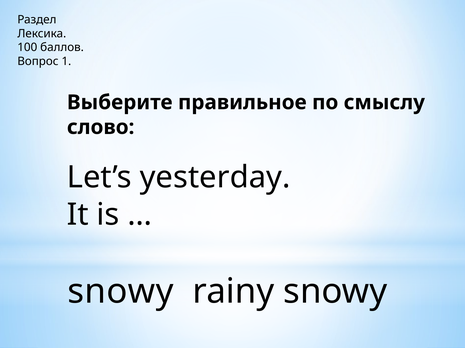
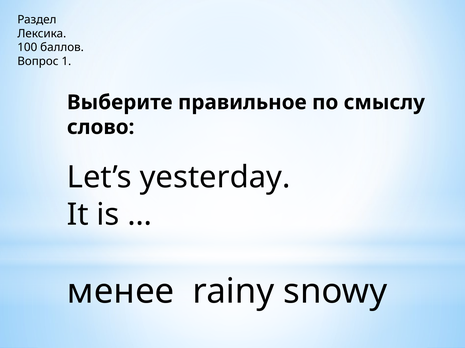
snowy at (121, 292): snowy -> менее
